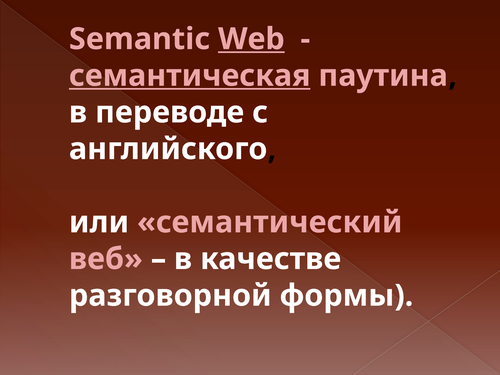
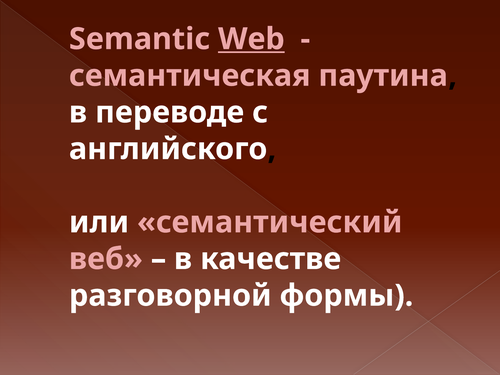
семантическая underline: present -> none
